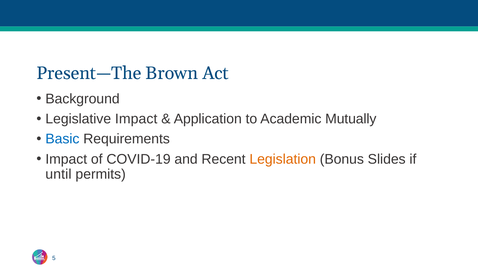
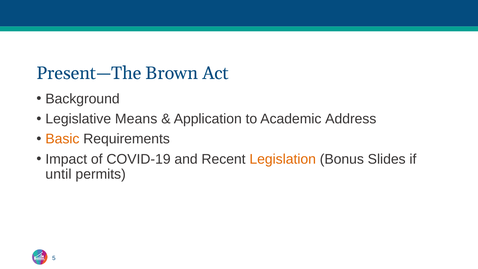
Legislative Impact: Impact -> Means
Mutually: Mutually -> Address
Basic colour: blue -> orange
